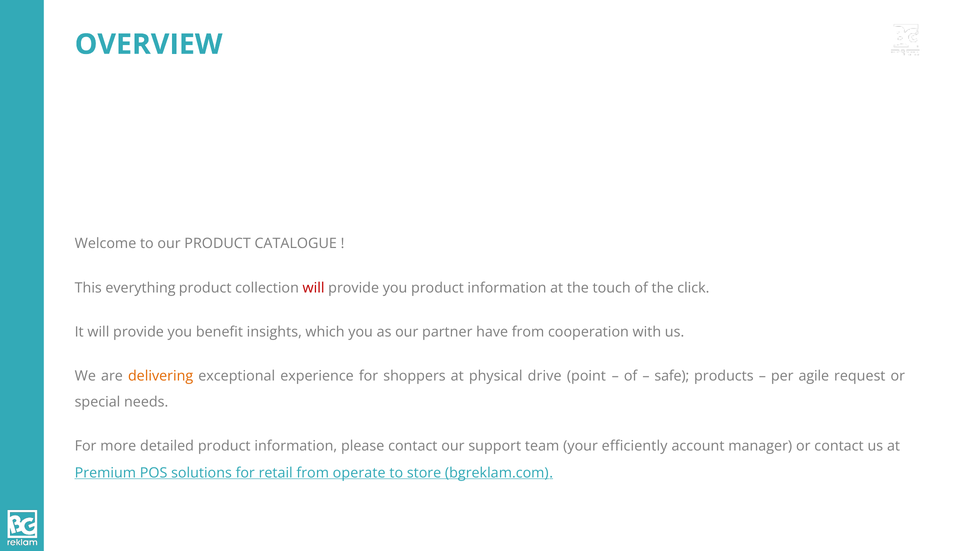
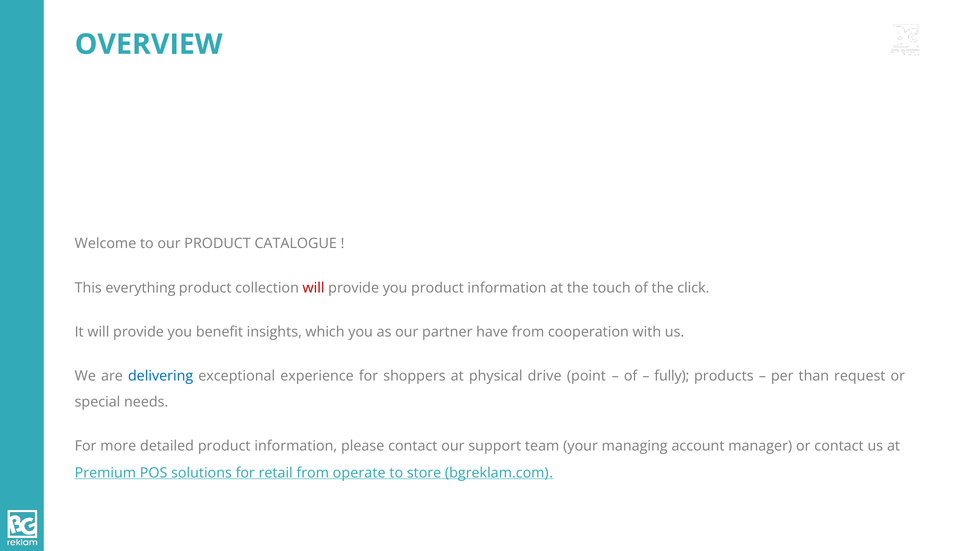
delivering colour: orange -> blue
safe: safe -> fully
agile: agile -> than
efficiently: efficiently -> managing
